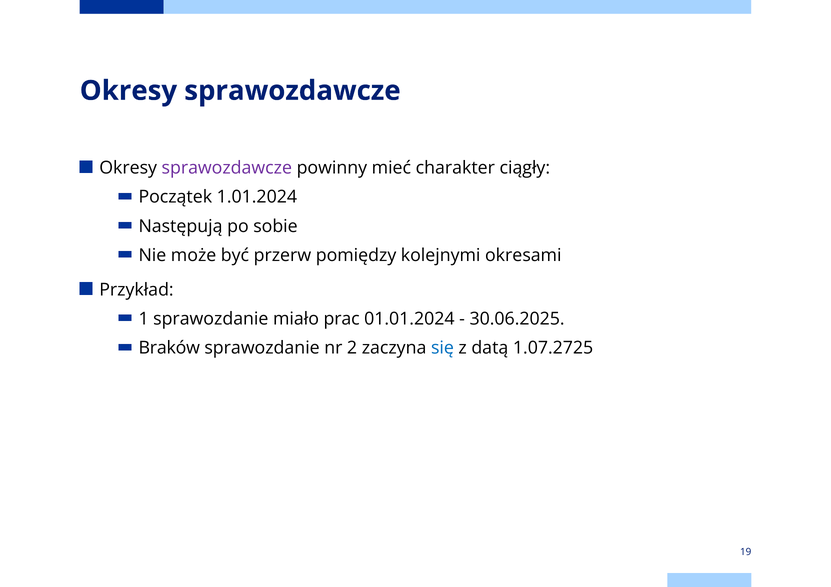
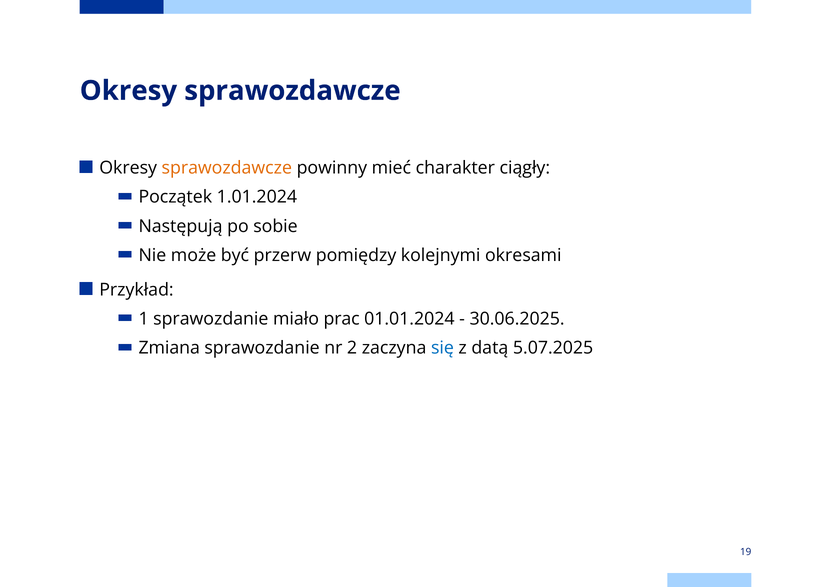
sprawozdawcze at (227, 168) colour: purple -> orange
Braków: Braków -> Zmiana
1.07.2725: 1.07.2725 -> 5.07.2025
